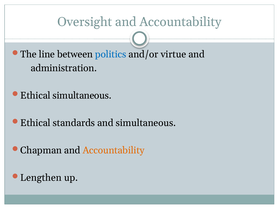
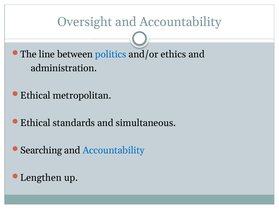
virtue: virtue -> ethics
Ethical simultaneous: simultaneous -> metropolitan
Chapman: Chapman -> Searching
Accountability at (114, 150) colour: orange -> blue
